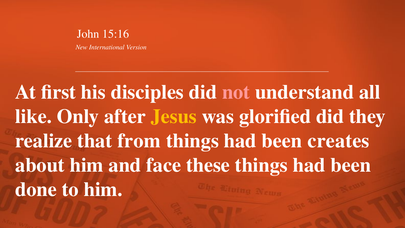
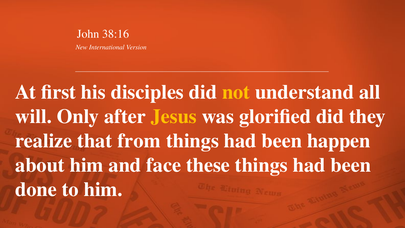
15:16: 15:16 -> 38:16
not colour: pink -> yellow
like: like -> will
creates: creates -> happen
